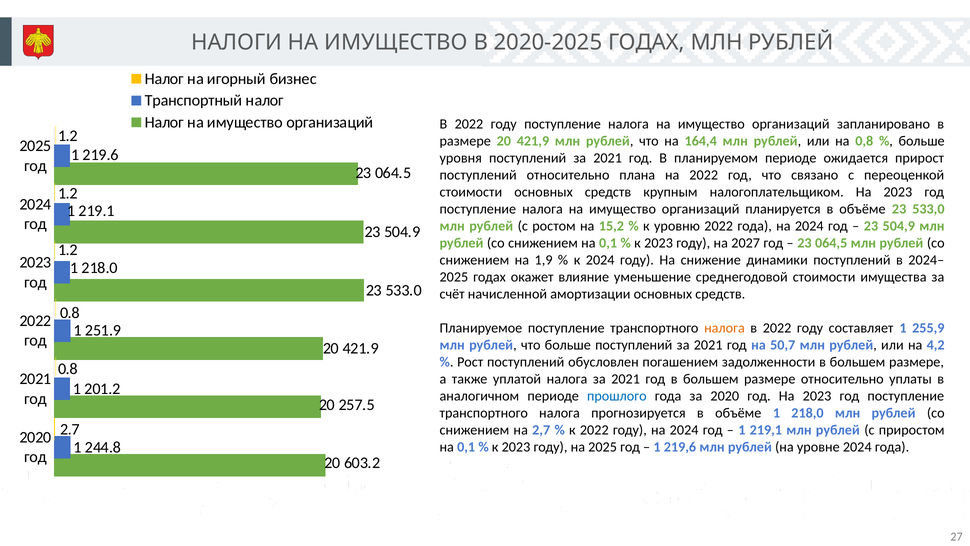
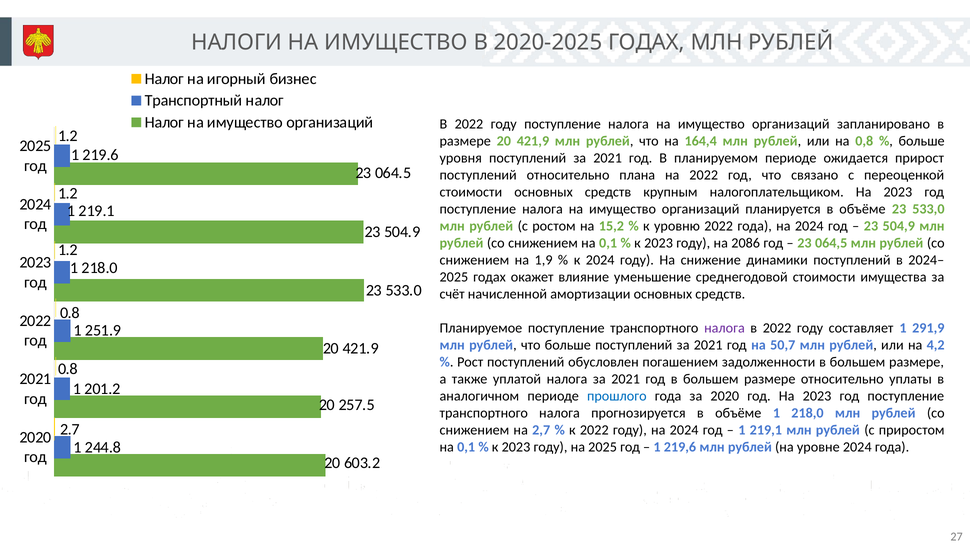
2027: 2027 -> 2086
налога at (724, 328) colour: orange -> purple
255,9: 255,9 -> 291,9
